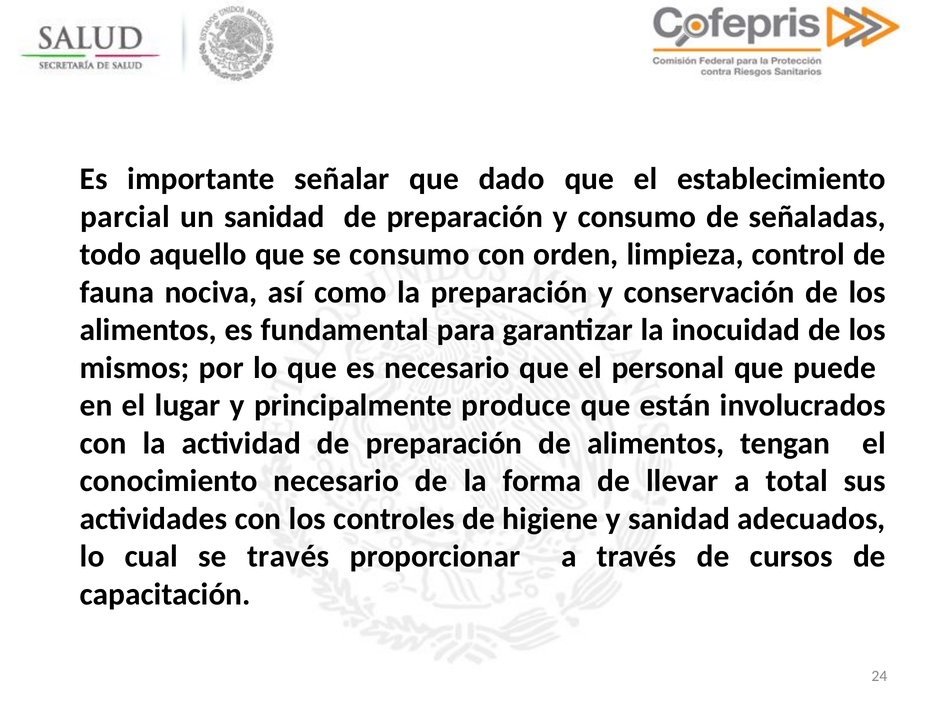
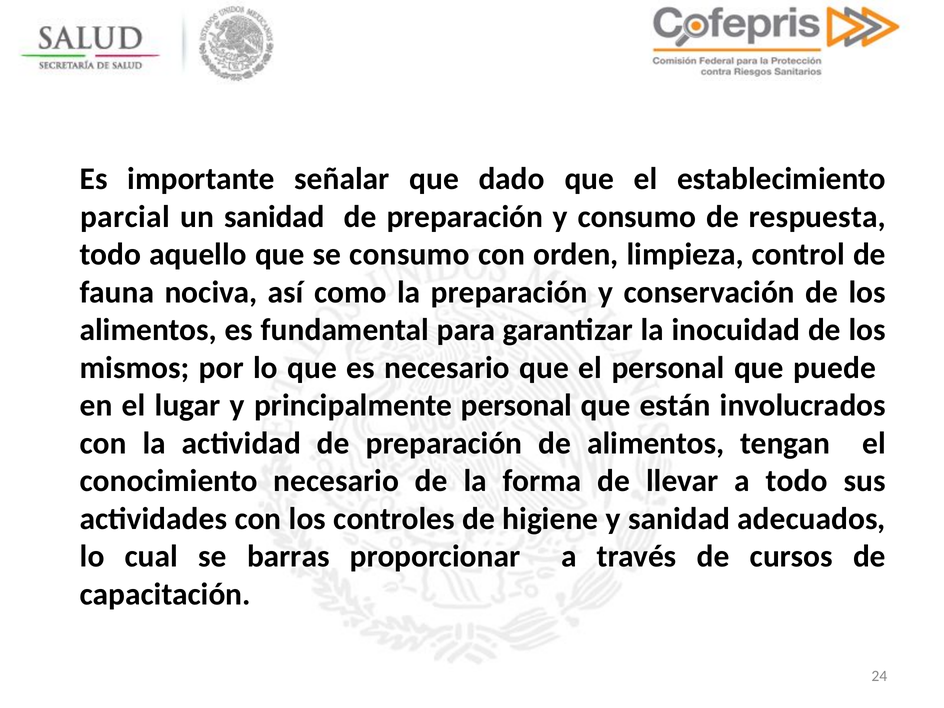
señaladas: señaladas -> respuesta
principalmente produce: produce -> personal
a total: total -> todo
se través: través -> barras
